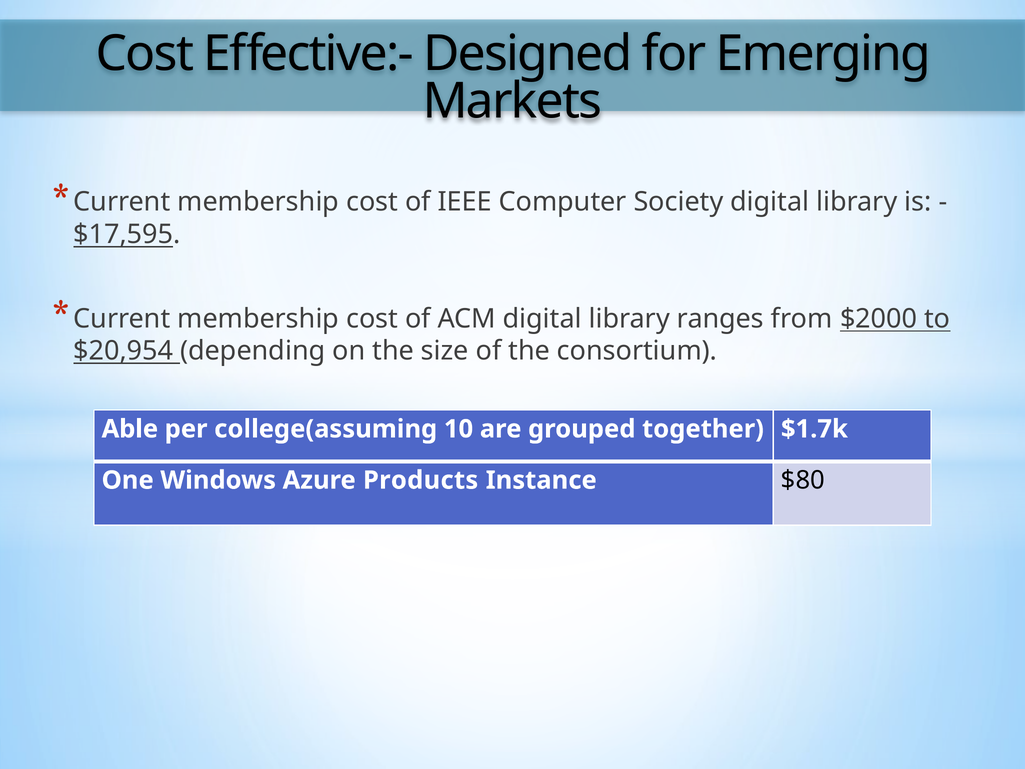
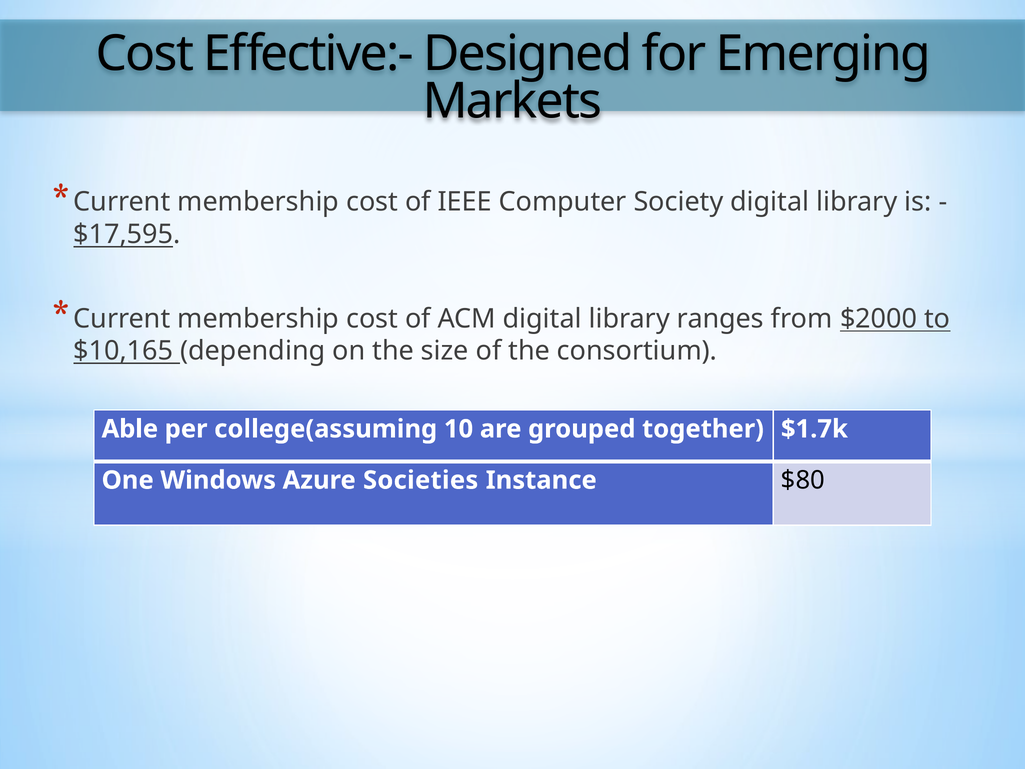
$20,954: $20,954 -> $10,165
Products: Products -> Societies
